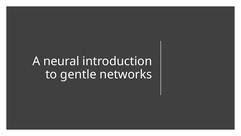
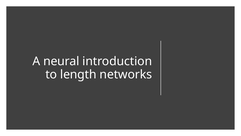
gentle: gentle -> length
